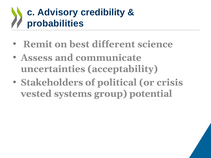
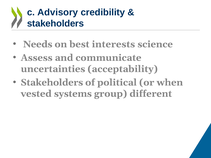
probabilities at (55, 24): probabilities -> stakeholders
Remit: Remit -> Needs
different: different -> interests
crisis: crisis -> when
potential: potential -> different
